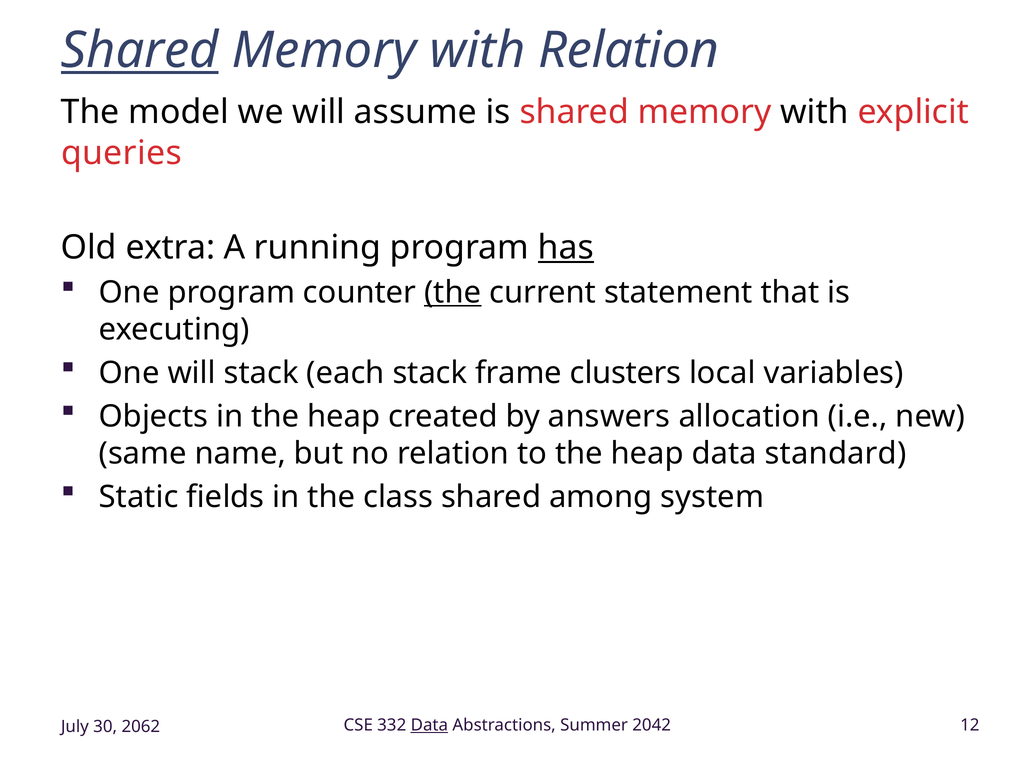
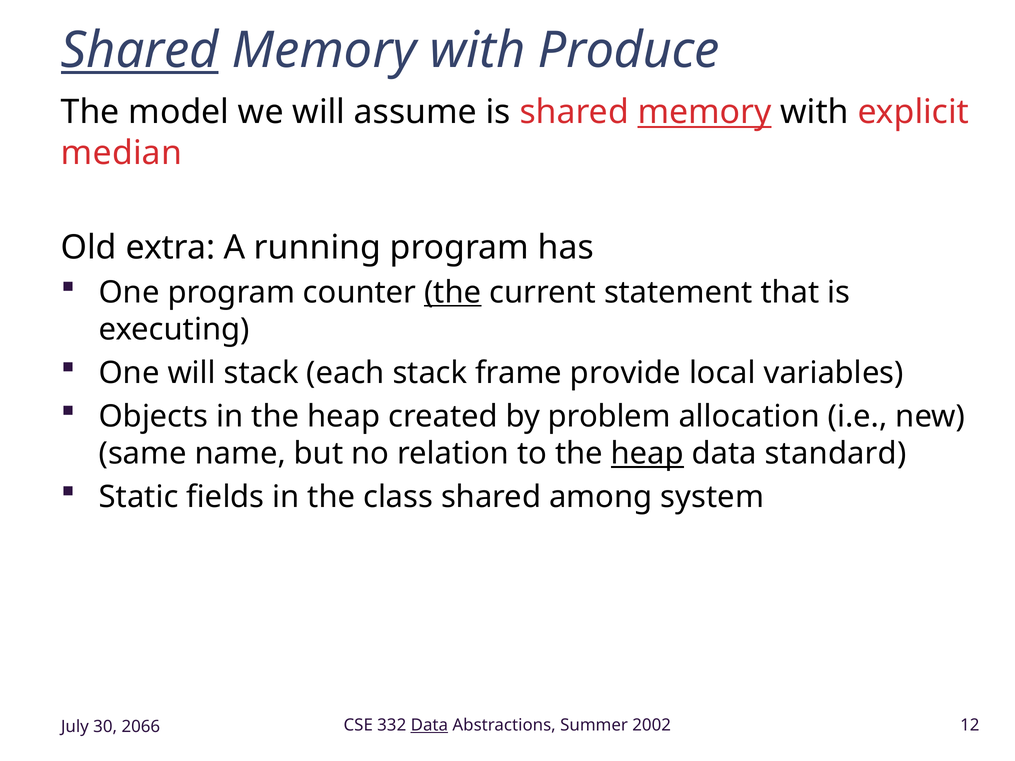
with Relation: Relation -> Produce
memory at (705, 112) underline: none -> present
queries: queries -> median
has underline: present -> none
clusters: clusters -> provide
answers: answers -> problem
heap at (647, 454) underline: none -> present
2042: 2042 -> 2002
2062: 2062 -> 2066
